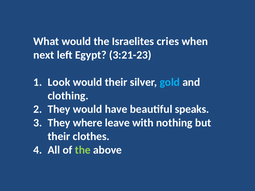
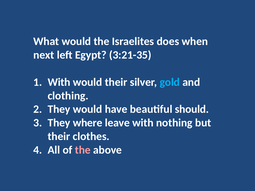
cries: cries -> does
3:21-23: 3:21-23 -> 3:21-35
Look at (59, 82): Look -> With
speaks: speaks -> should
the at (83, 150) colour: light green -> pink
